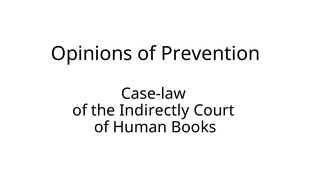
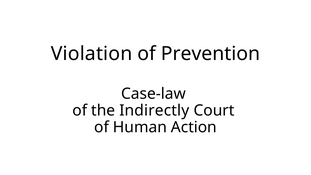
Opinions: Opinions -> Violation
Books: Books -> Action
